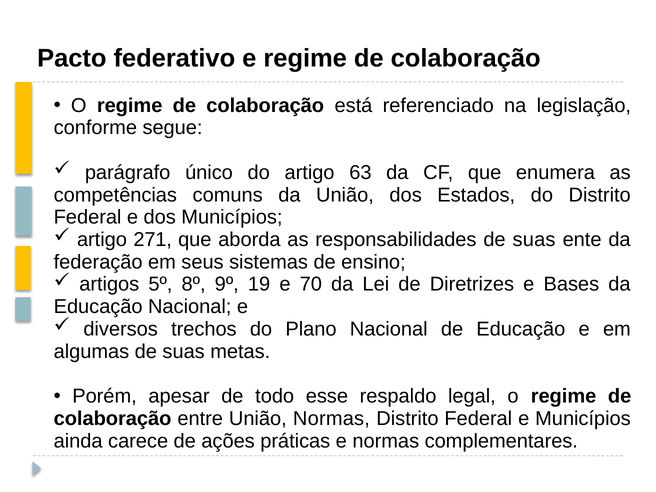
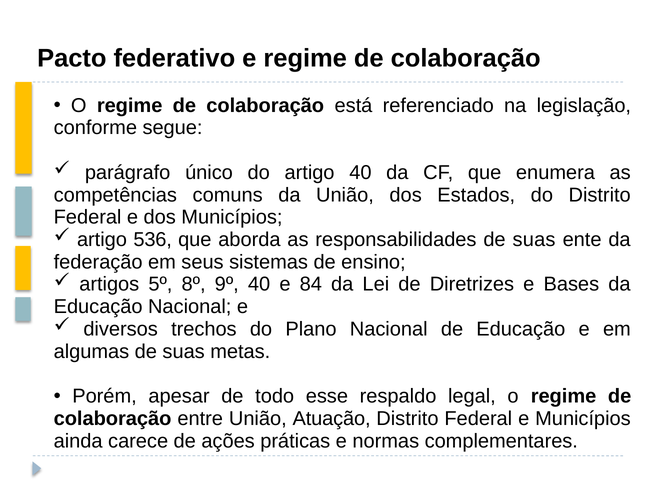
artigo 63: 63 -> 40
271: 271 -> 536
9º 19: 19 -> 40
70: 70 -> 84
União Normas: Normas -> Atuação
